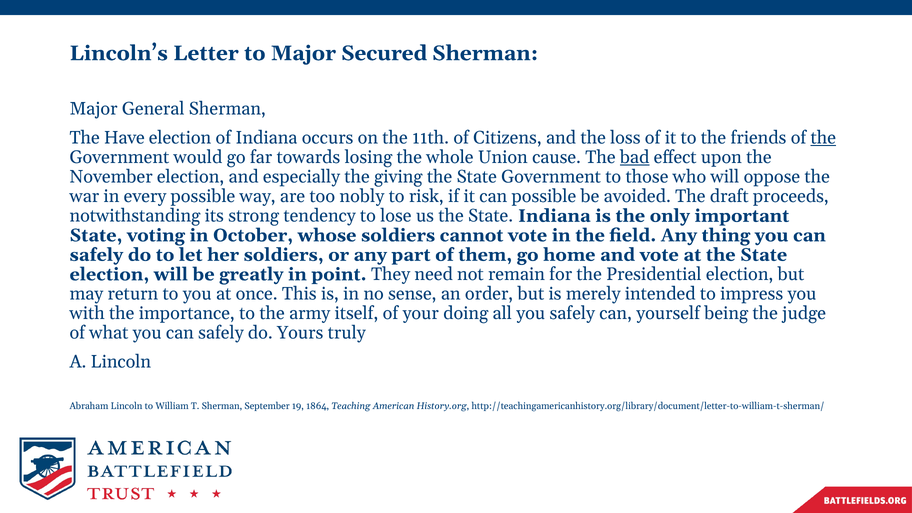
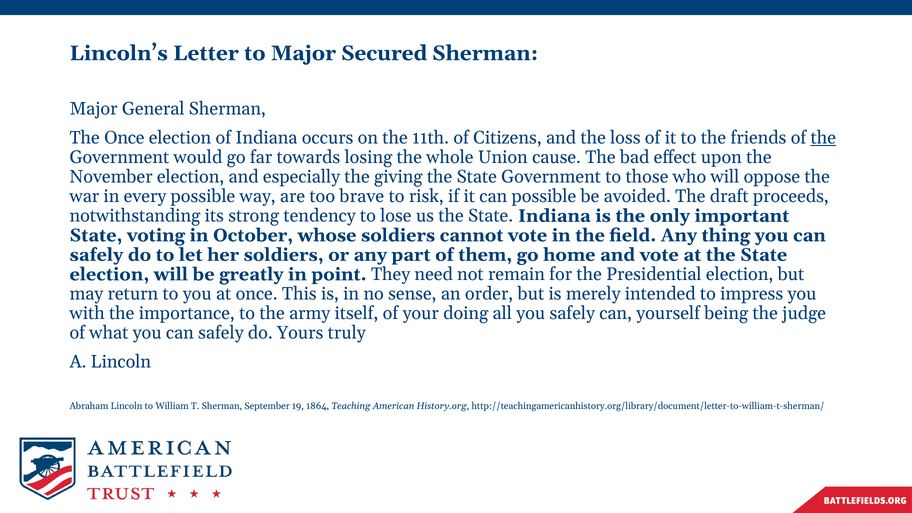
The Have: Have -> Once
bad underline: present -> none
nobly: nobly -> brave
